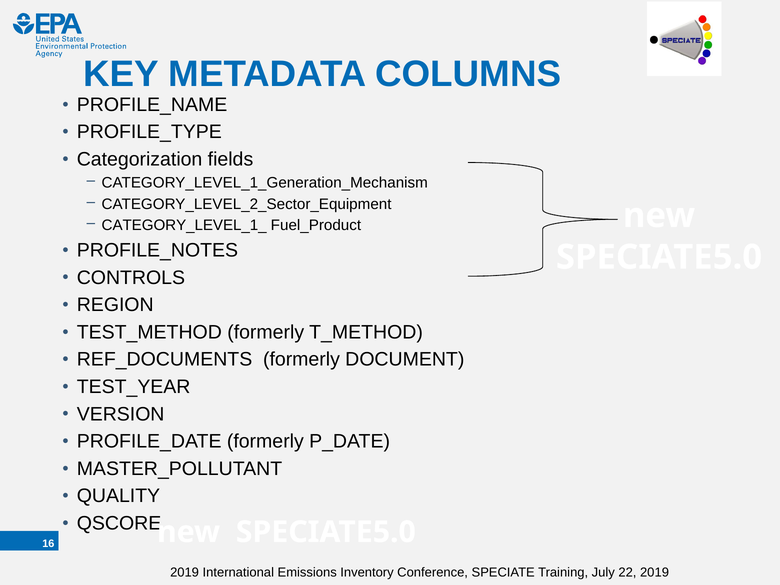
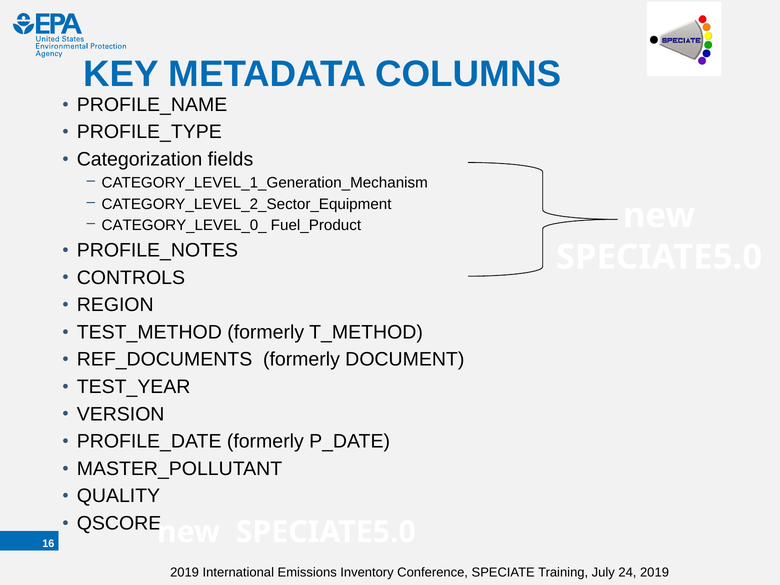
CATEGORY_LEVEL_1_: CATEGORY_LEVEL_1_ -> CATEGORY_LEVEL_0_
22: 22 -> 24
